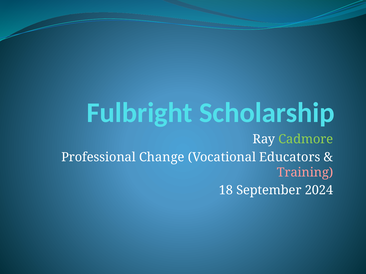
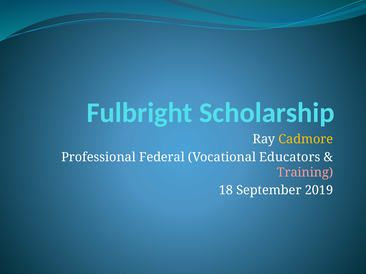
Cadmore colour: light green -> yellow
Change: Change -> Federal
2024: 2024 -> 2019
